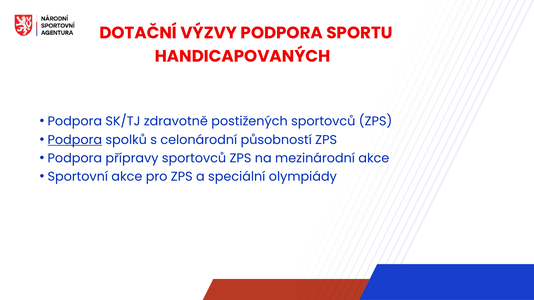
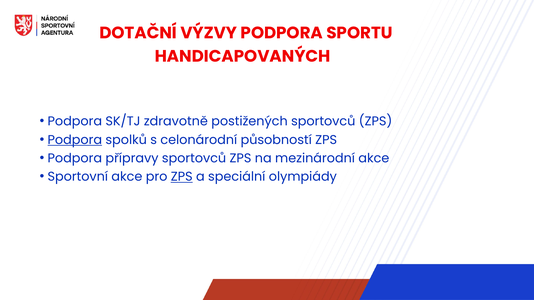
ZPS at (182, 177) underline: none -> present
